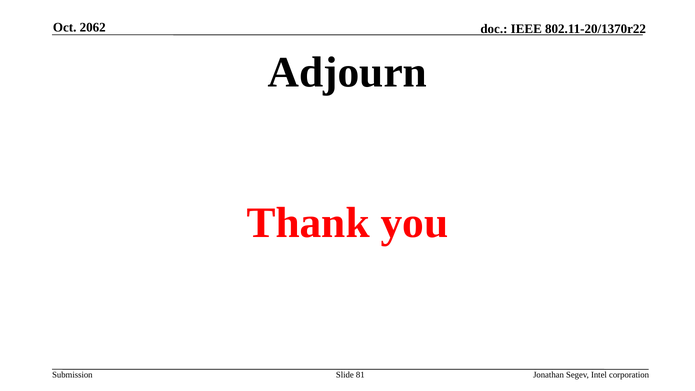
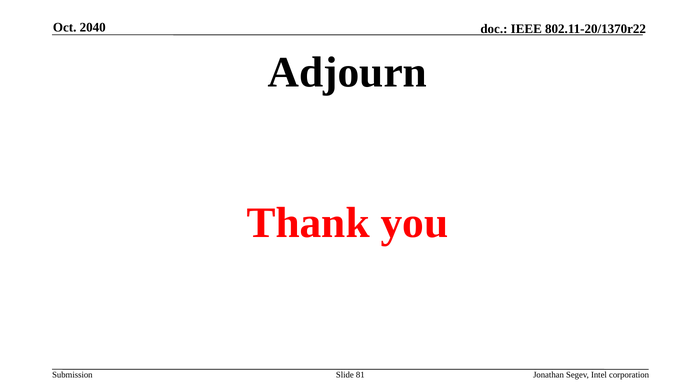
2062: 2062 -> 2040
